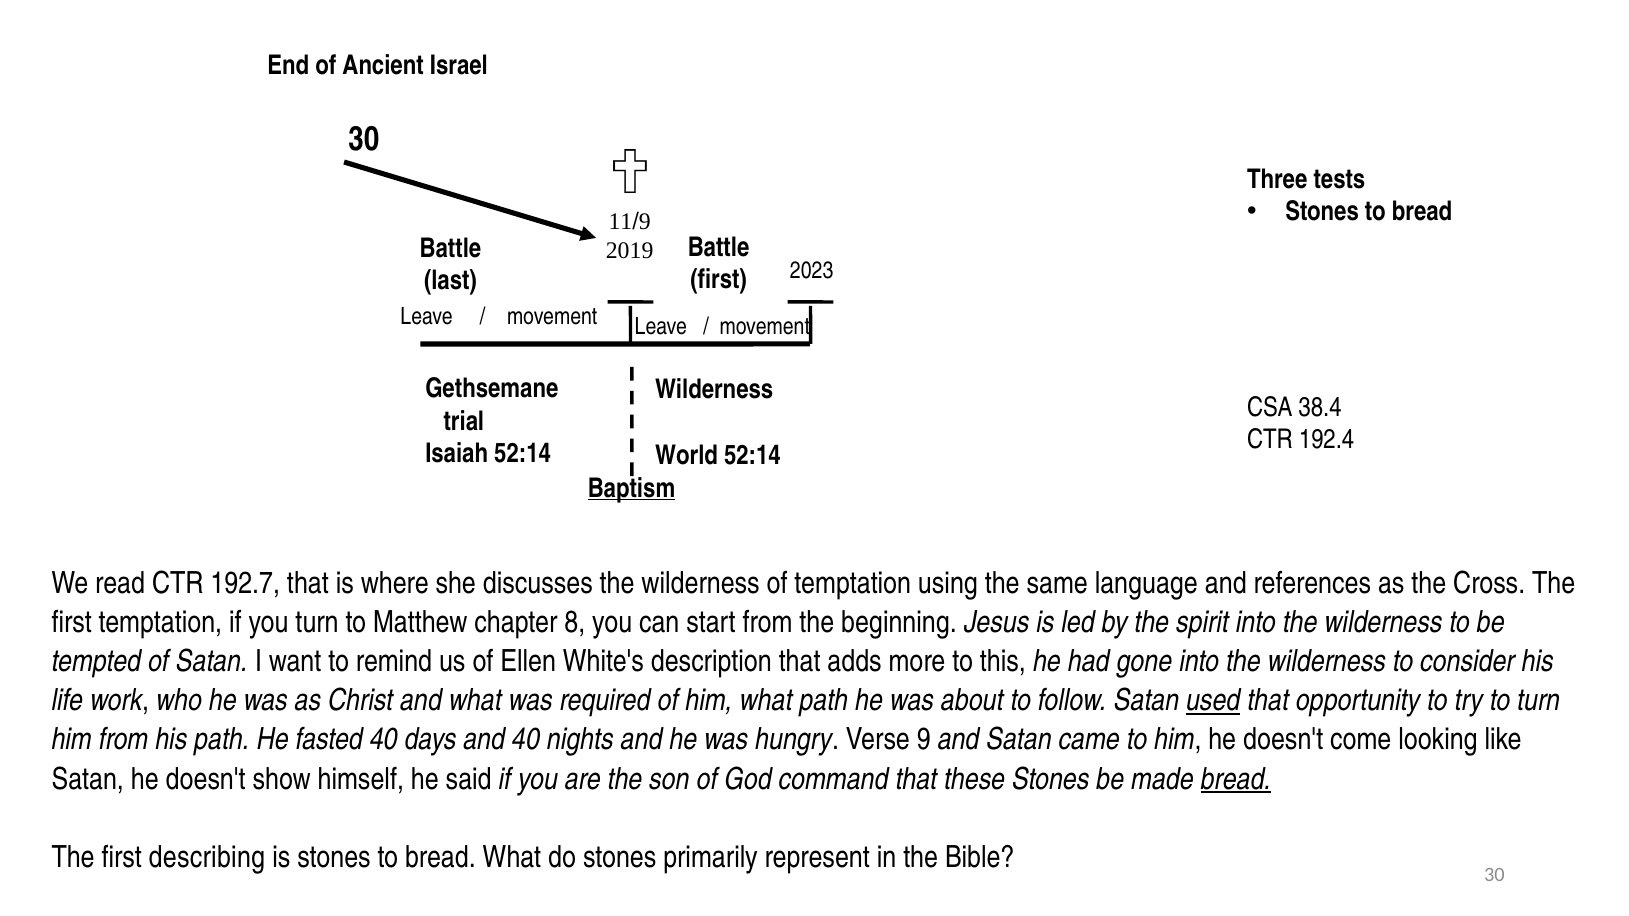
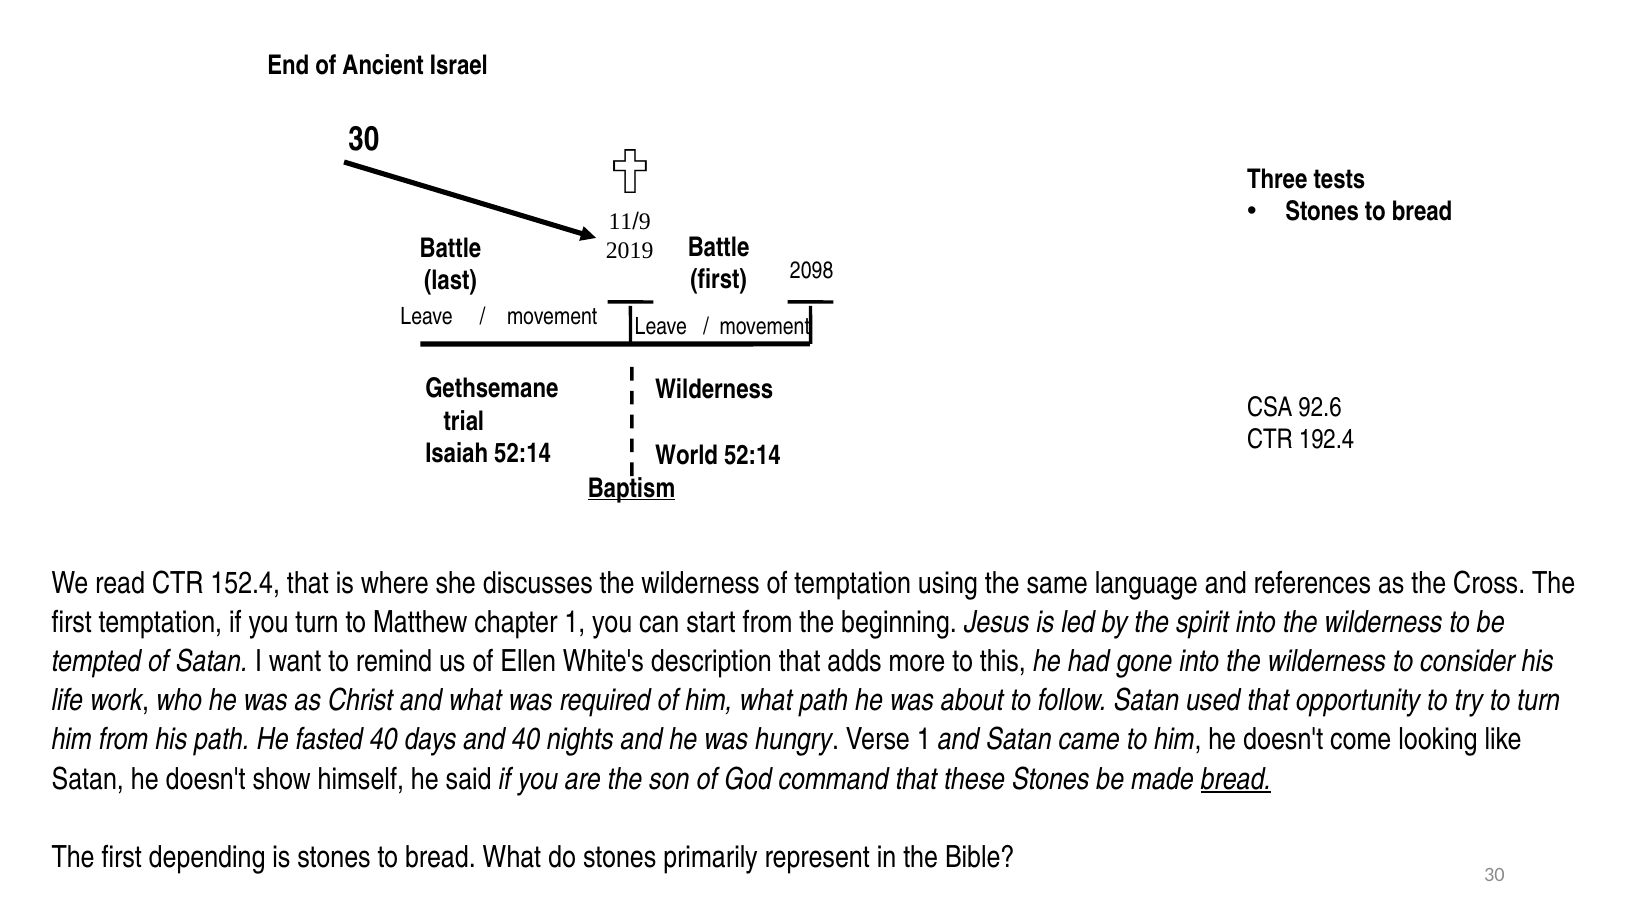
2023: 2023 -> 2098
38.4: 38.4 -> 92.6
192.7: 192.7 -> 152.4
chapter 8: 8 -> 1
used underline: present -> none
Verse 9: 9 -> 1
describing: describing -> depending
